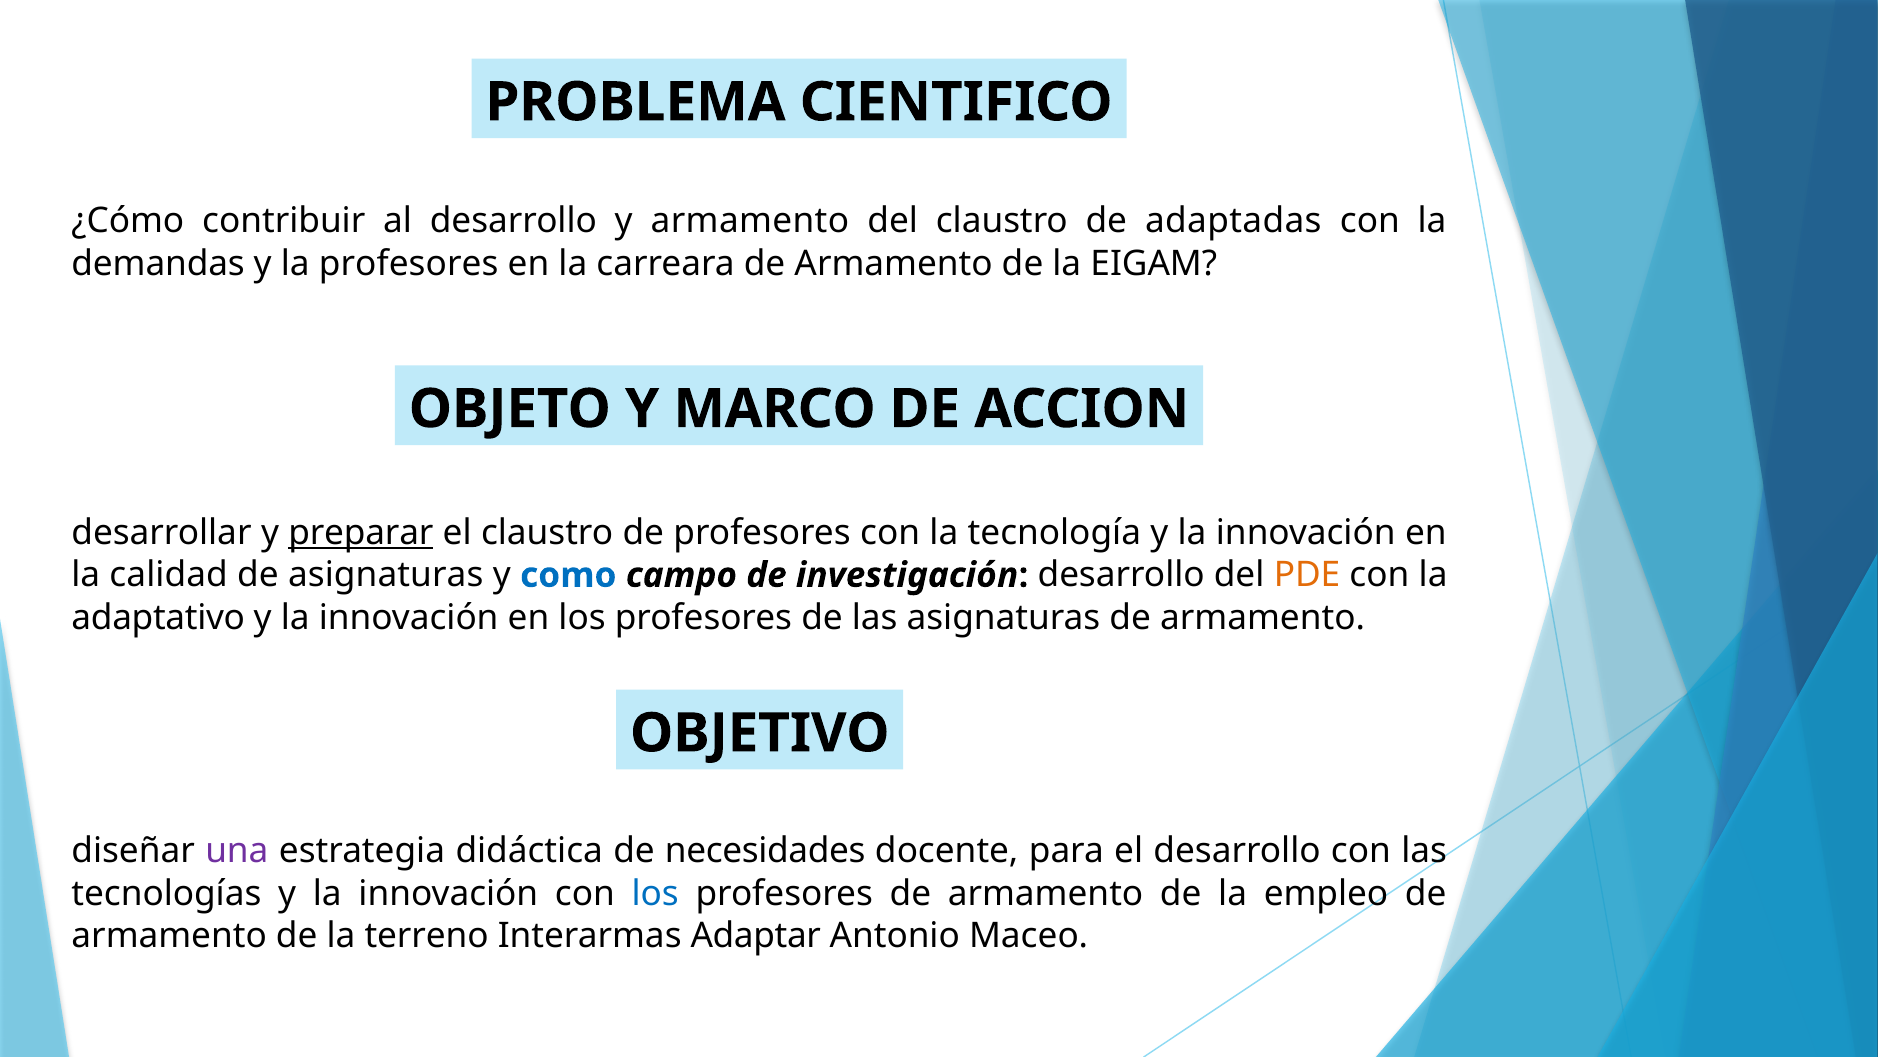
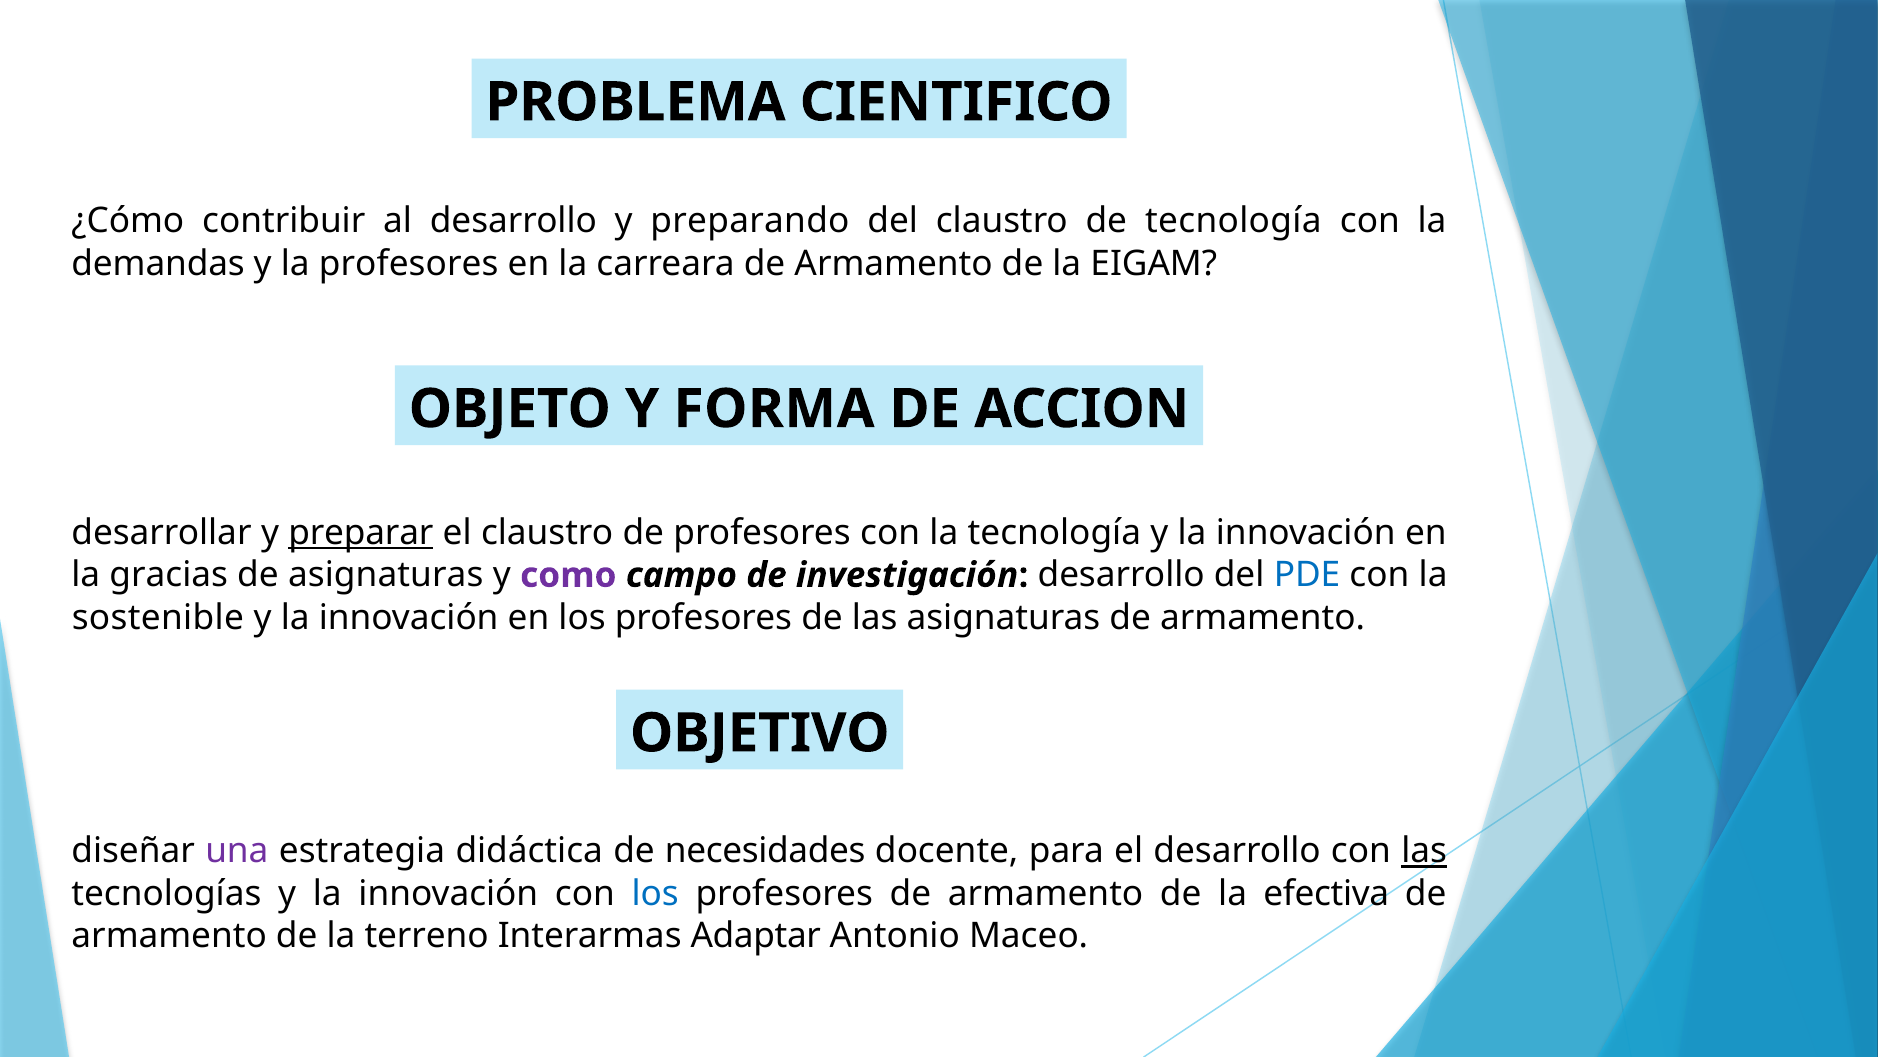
y armamento: armamento -> preparando
de adaptadas: adaptadas -> tecnología
MARCO: MARCO -> FORMA
calidad: calidad -> gracias
como colour: blue -> purple
PDE colour: orange -> blue
adaptativo: adaptativo -> sostenible
las at (1424, 851) underline: none -> present
empleo: empleo -> efectiva
